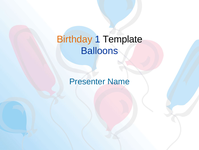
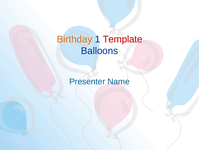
Template colour: black -> red
